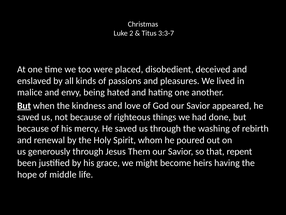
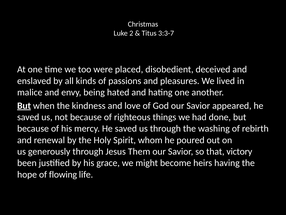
repent: repent -> victory
middle: middle -> flowing
